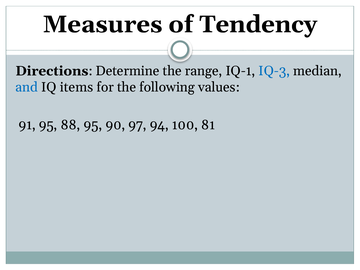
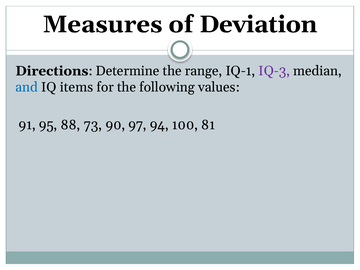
Tendency: Tendency -> Deviation
IQ-3 colour: blue -> purple
88 95: 95 -> 73
